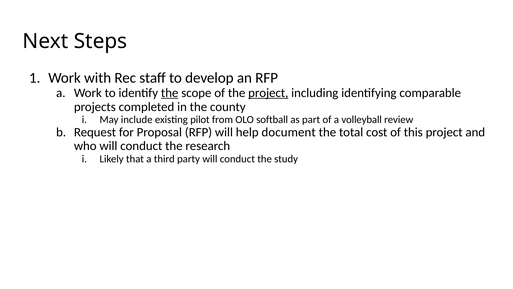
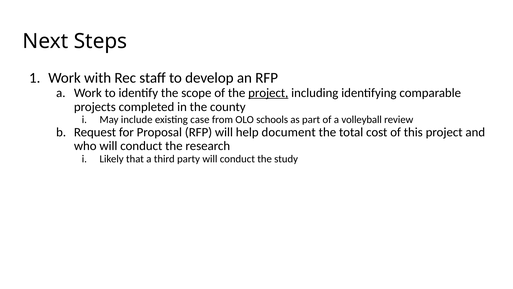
the at (170, 93) underline: present -> none
pilot: pilot -> case
softball: softball -> schools
